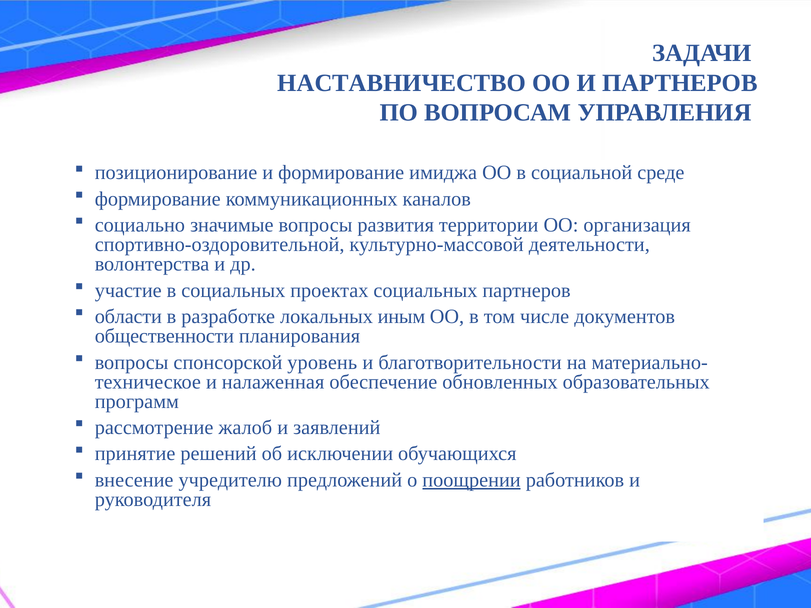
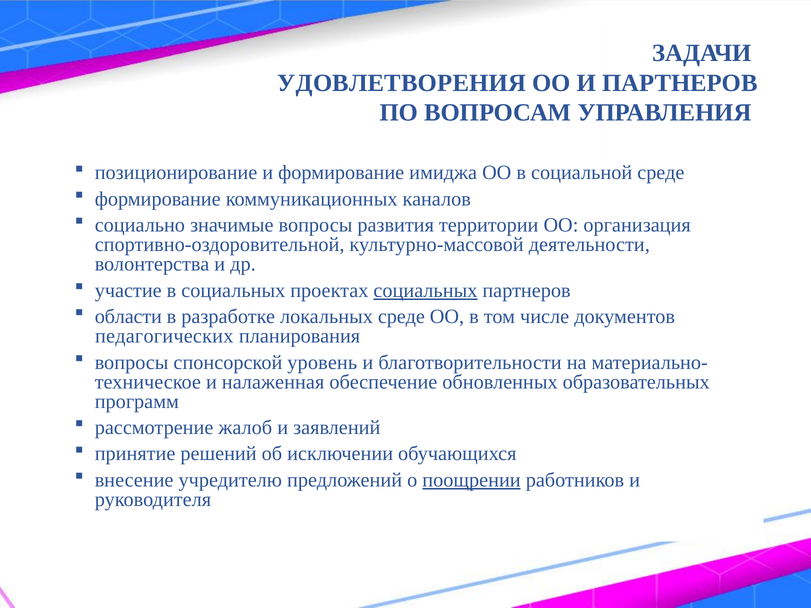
НАСТАВНИЧЕСТВО: НАСТАВНИЧЕСТВО -> УДОВЛЕТВОРЕНИЯ
социальных at (425, 291) underline: none -> present
локальных иным: иным -> среде
общественности: общественности -> педагогических
